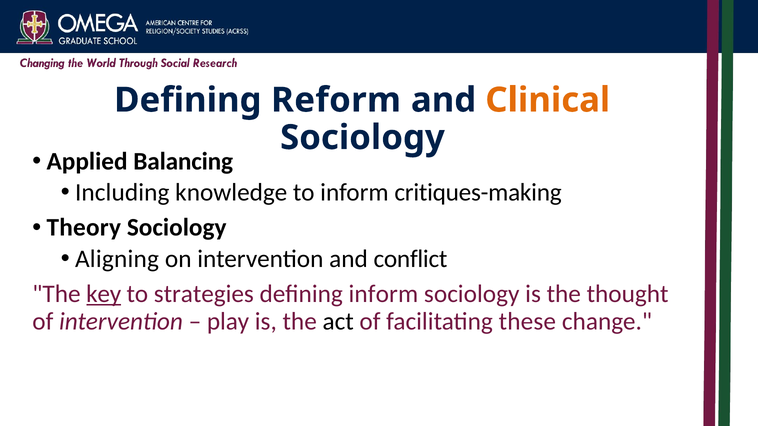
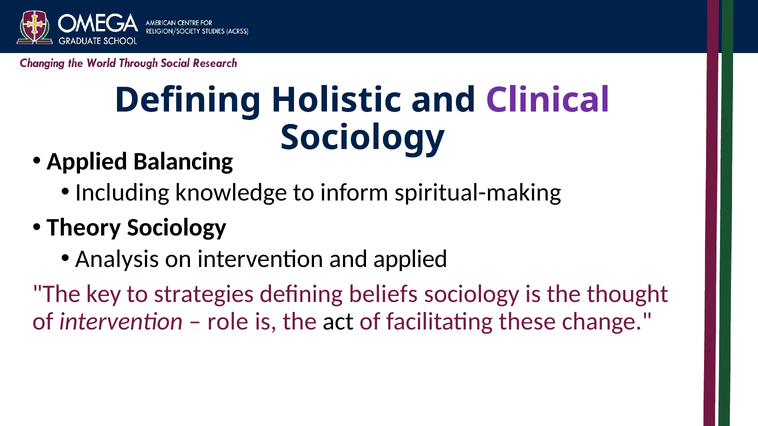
Reform: Reform -> Holistic
Clinical colour: orange -> purple
critiques-making: critiques-making -> spiritual-making
Aligning: Aligning -> Analysis
and conflict: conflict -> applied
key underline: present -> none
defining inform: inform -> beliefs
play: play -> role
